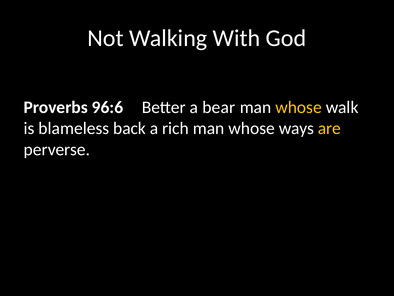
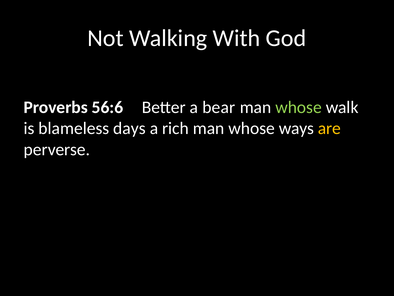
96:6: 96:6 -> 56:6
whose at (299, 107) colour: yellow -> light green
back: back -> days
